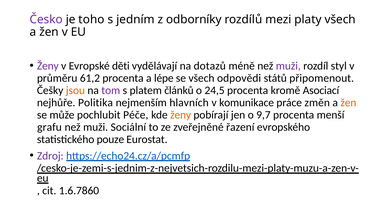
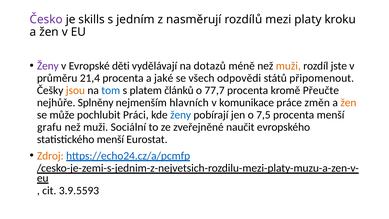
toho: toho -> skills
odborníky: odborníky -> nasměrují
platy všech: všech -> kroku
muži at (288, 66) colour: purple -> orange
styl: styl -> jste
61,2: 61,2 -> 21,4
lépe: lépe -> jaké
tom colour: purple -> blue
24,5: 24,5 -> 77,7
Asociací: Asociací -> Přeučte
Politika: Politika -> Splněny
Péče: Péče -> Práci
ženy at (181, 115) colour: orange -> blue
9,7: 9,7 -> 7,5
řazení: řazení -> naučit
statistického pouze: pouze -> menší
Zdroj colour: purple -> orange
1.6.7860: 1.6.7860 -> 3.9.5593
